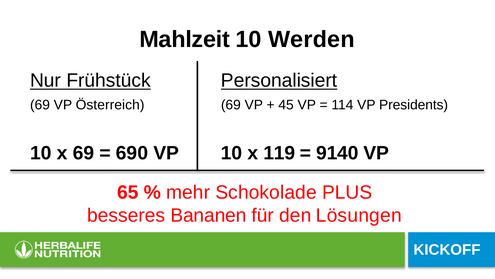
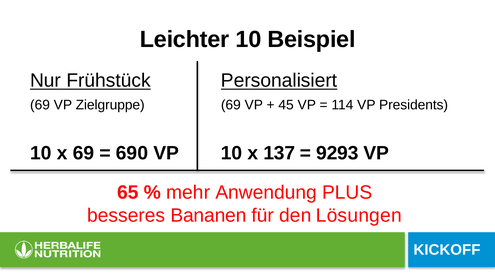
Mahlzeit: Mahlzeit -> Leichter
Werden: Werden -> Beispiel
Österreich: Österreich -> Zielgruppe
119: 119 -> 137
9140: 9140 -> 9293
Schokolade: Schokolade -> Anwendung
